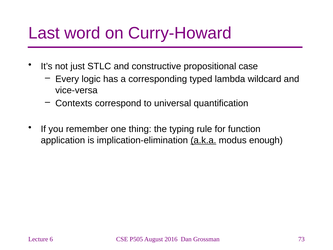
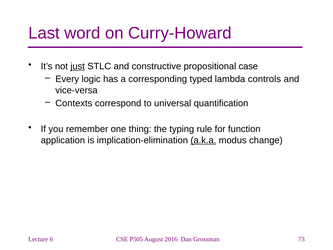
just underline: none -> present
wildcard: wildcard -> controls
enough: enough -> change
